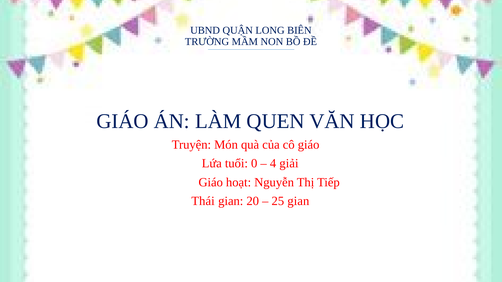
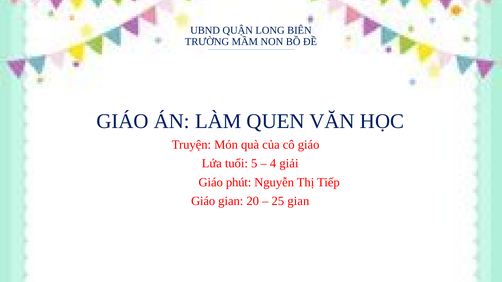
0: 0 -> 5
hoạt: hoạt -> phút
Thái at (203, 201): Thái -> Giáo
